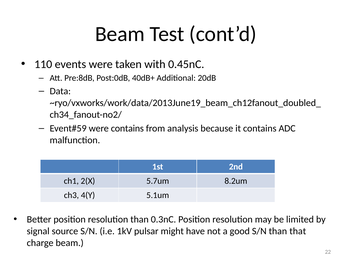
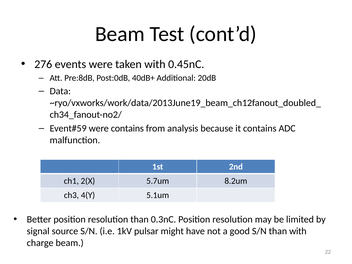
110: 110 -> 276
than that: that -> with
